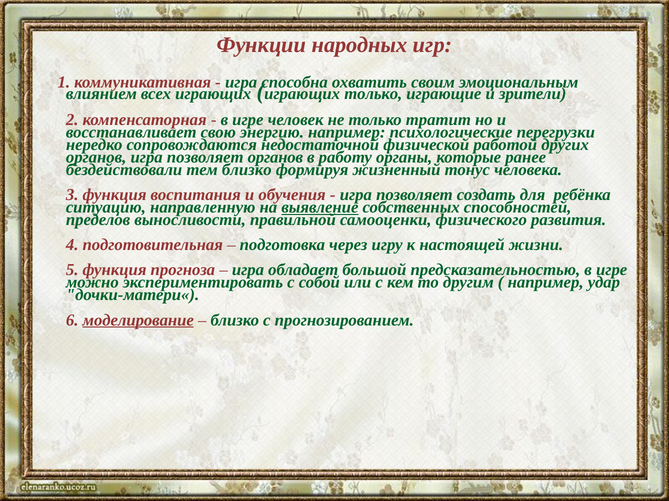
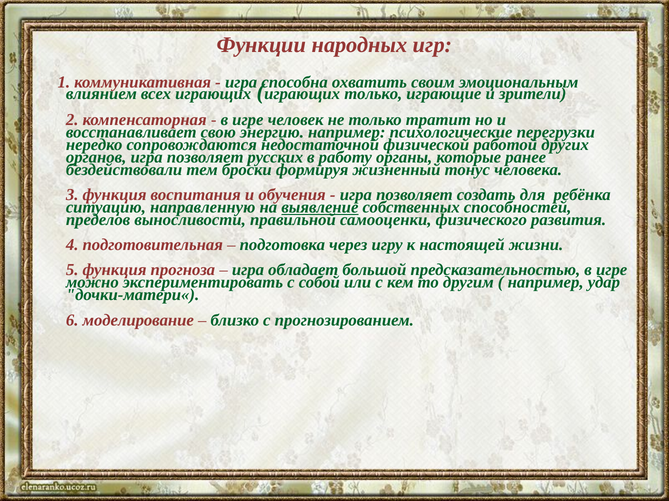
позволяет органов: органов -> русских
тем близко: близко -> броски
моделирование underline: present -> none
